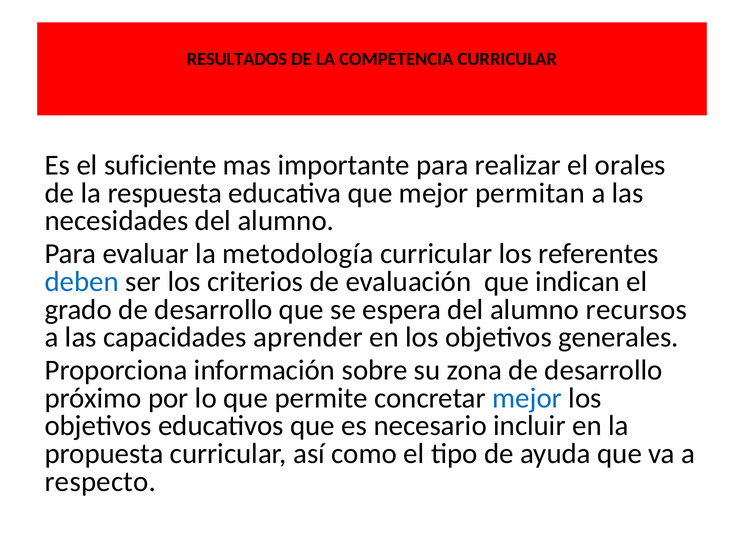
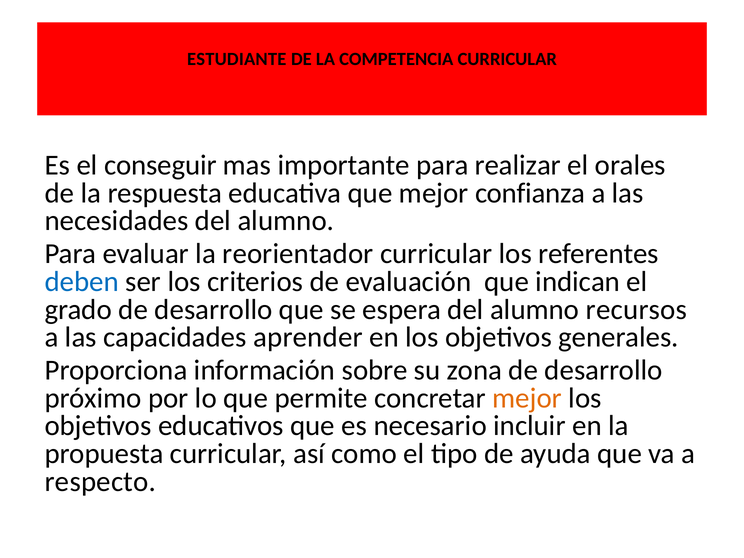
RESULTADOS: RESULTADOS -> ESTUDIANTE
suficiente: suficiente -> conseguir
permitan: permitan -> confianza
metodología: metodología -> reorientador
mejor at (527, 398) colour: blue -> orange
